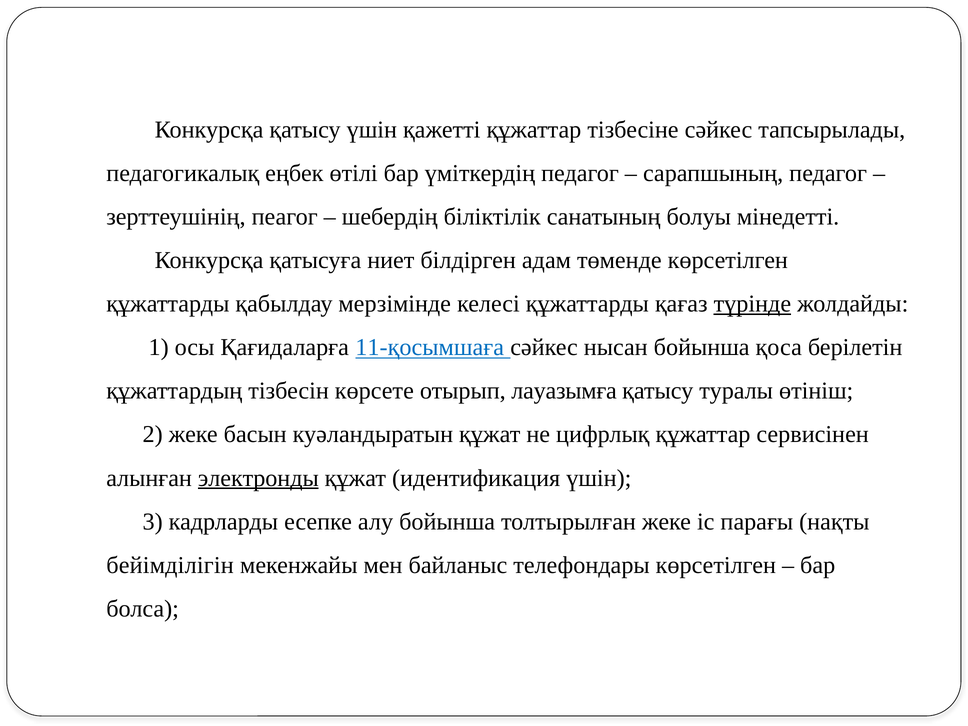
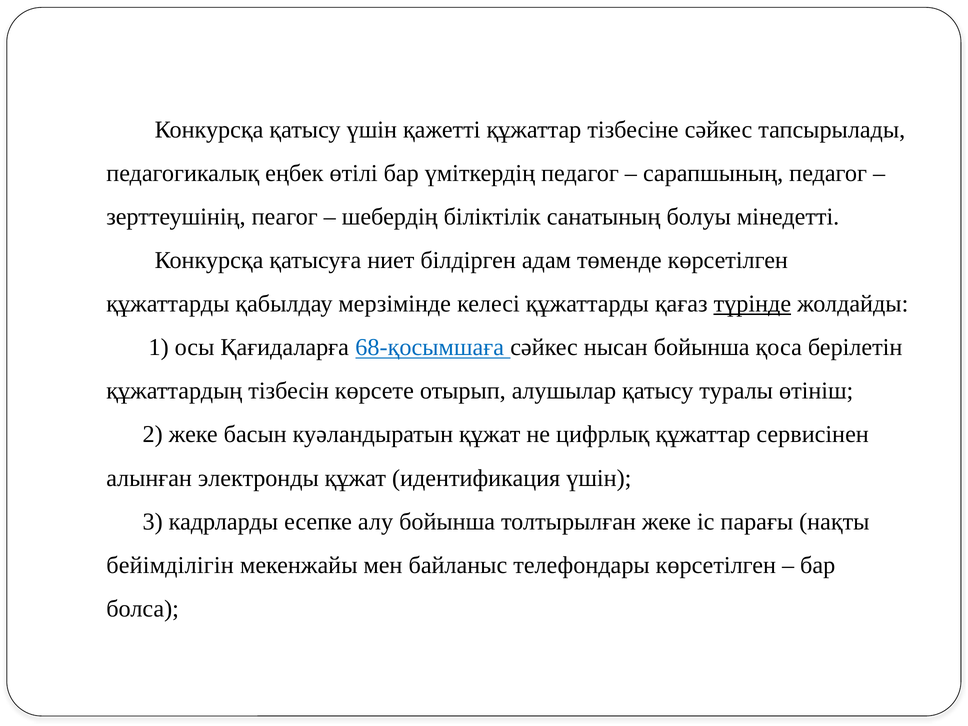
11-қосымшаға: 11-қосымшаға -> 68-қосымшаға
лауазымға: лауазымға -> алушылар
электронды underline: present -> none
